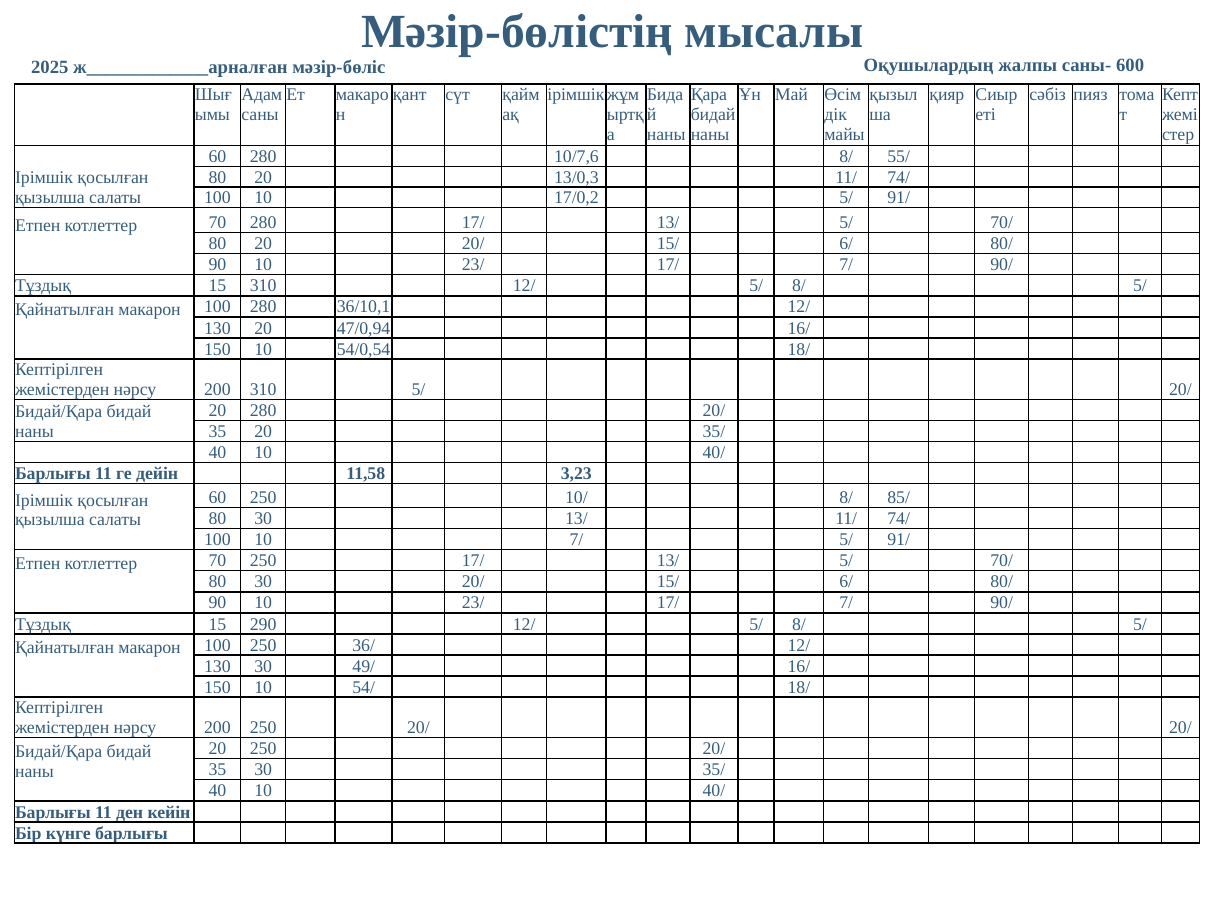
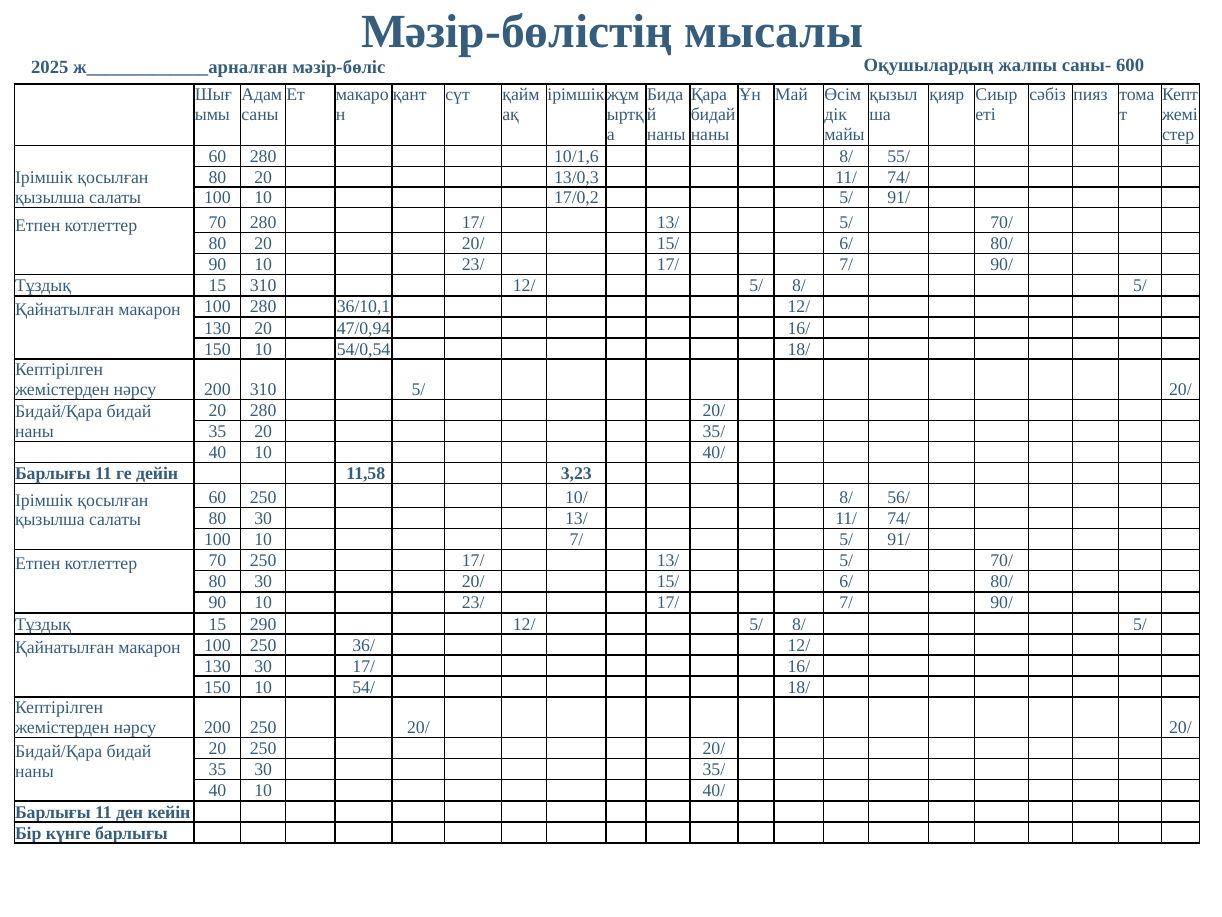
10/7,6: 10/7,6 -> 10/1,6
85/: 85/ -> 56/
30 49/: 49/ -> 17/
